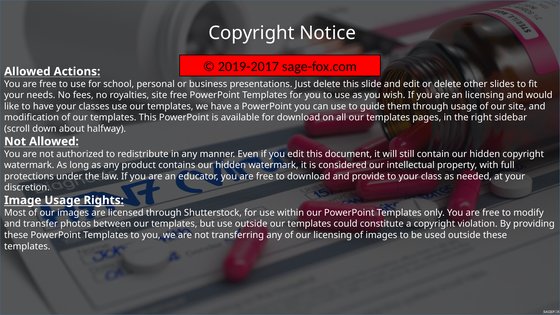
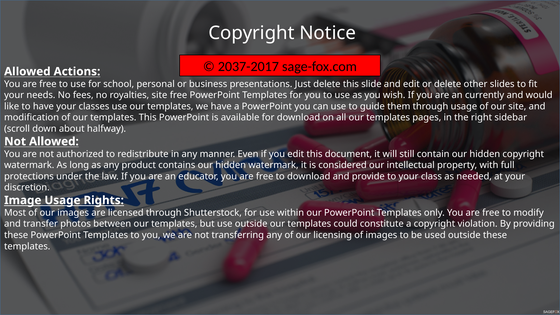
2019-2017: 2019-2017 -> 2037-2017
an licensing: licensing -> currently
